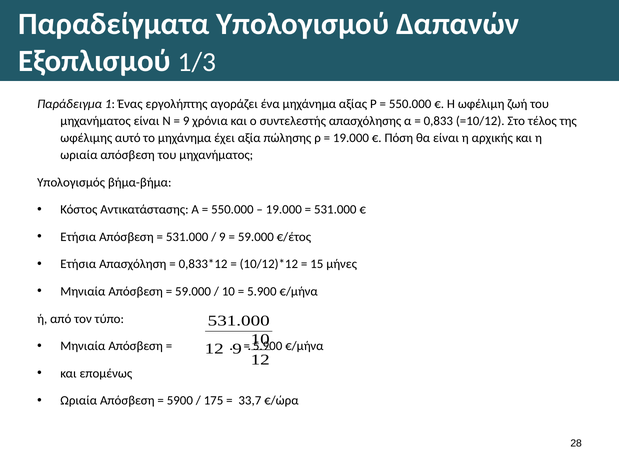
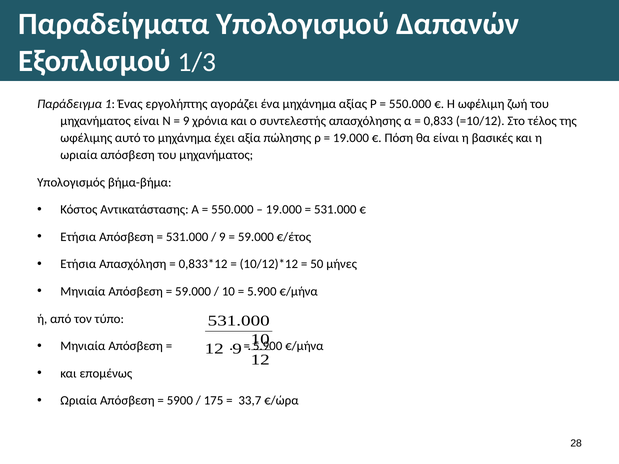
αρχικής: αρχικής -> βασικές
15: 15 -> 50
